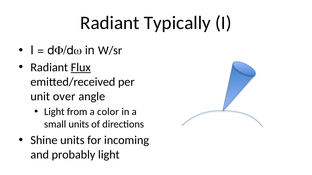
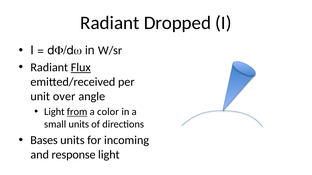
Typically: Typically -> Dropped
from underline: none -> present
Shine: Shine -> Bases
probably: probably -> response
